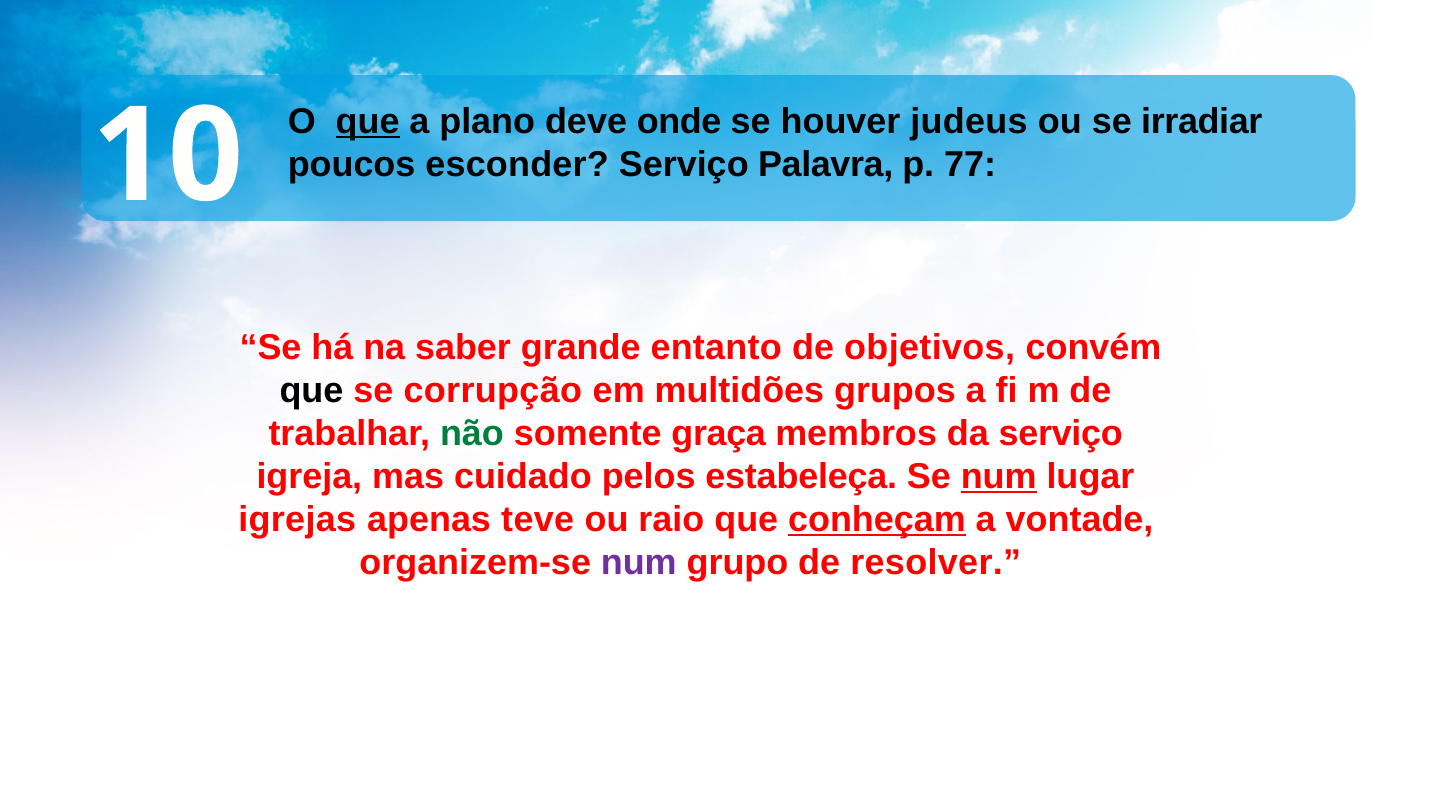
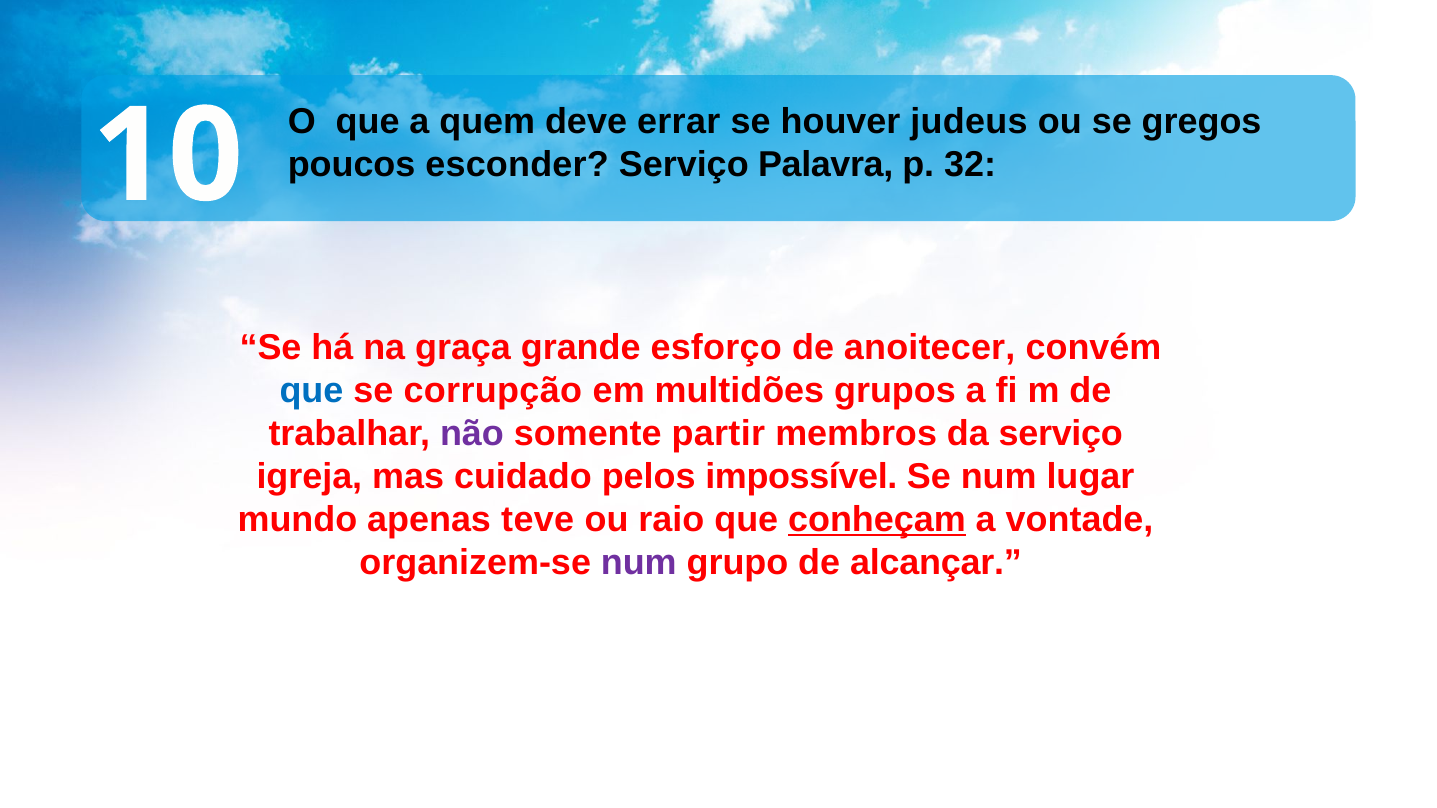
que at (368, 122) underline: present -> none
plano: plano -> quem
onde: onde -> errar
irradiar: irradiar -> gregos
77: 77 -> 32
saber: saber -> graça
entanto: entanto -> esforço
objetivos: objetivos -> anoitecer
que at (311, 391) colour: black -> blue
não colour: green -> purple
graça: graça -> partir
estabeleça: estabeleça -> impossível
num at (999, 477) underline: present -> none
igrejas: igrejas -> mundo
resolver: resolver -> alcançar
